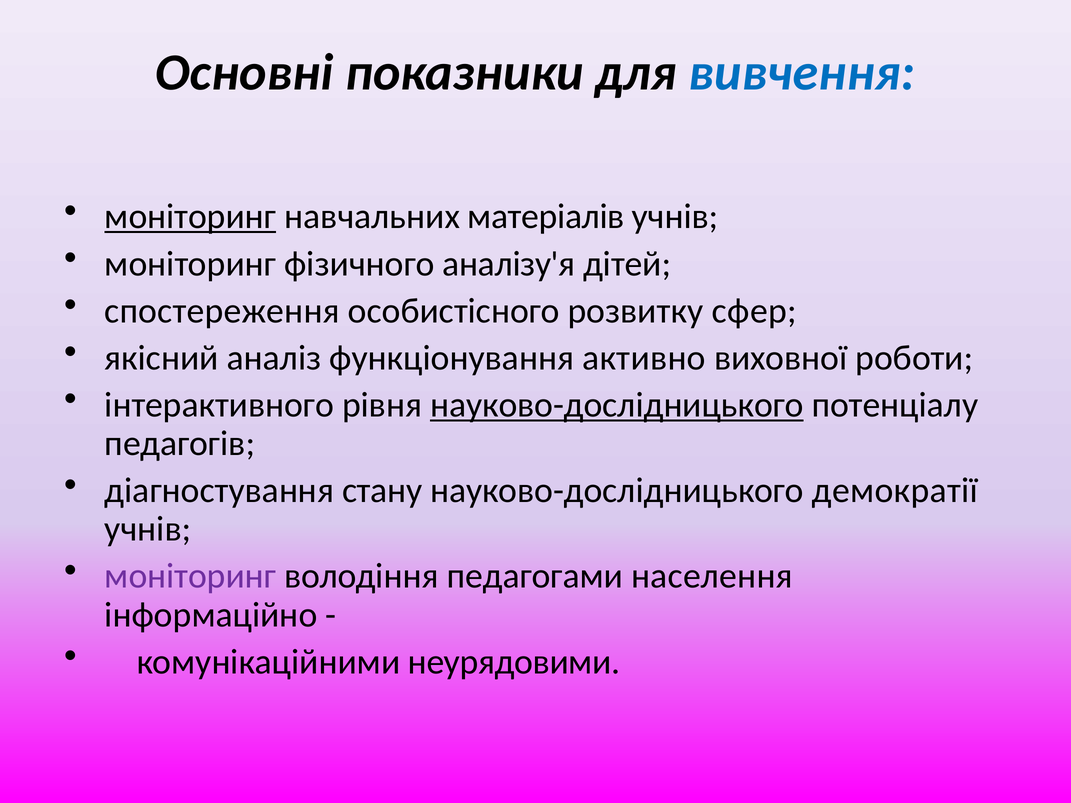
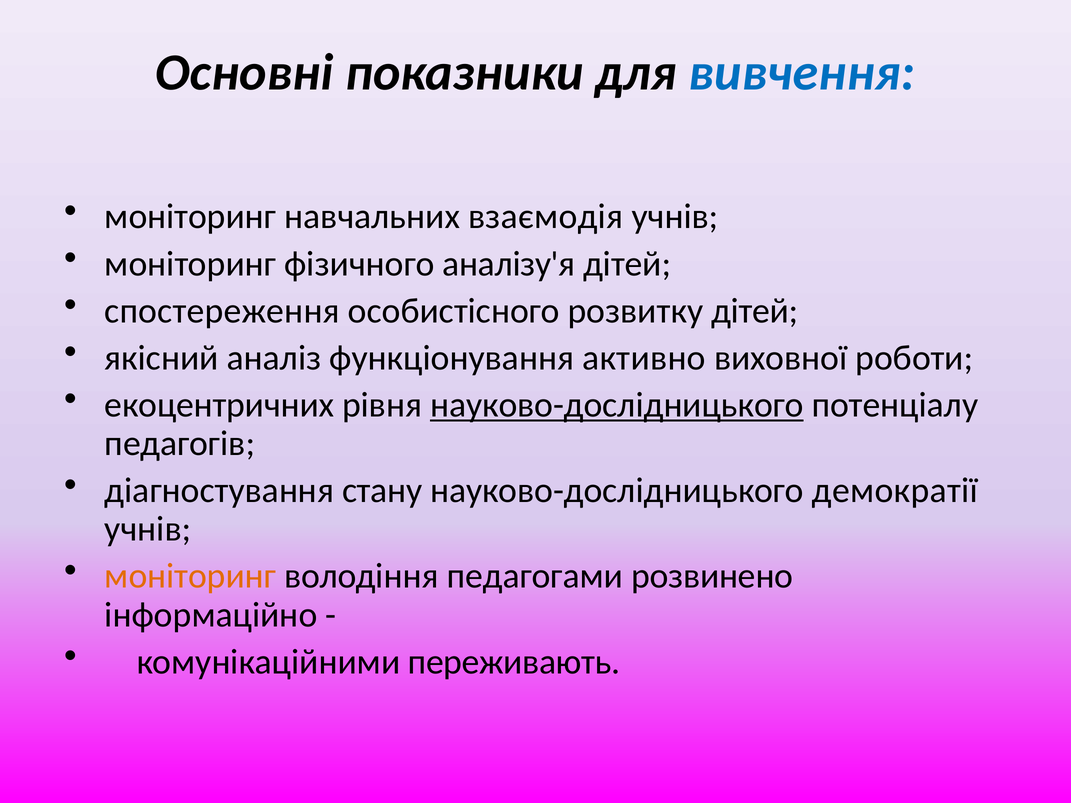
моніторинг at (190, 217) underline: present -> none
матеріалів: матеріалів -> взаємодія
розвитку сфер: сфер -> дітей
інтерактивного: інтерактивного -> екоцентричних
моніторинг at (190, 576) colour: purple -> orange
населення: населення -> розвинено
неурядовими: неурядовими -> переживають
